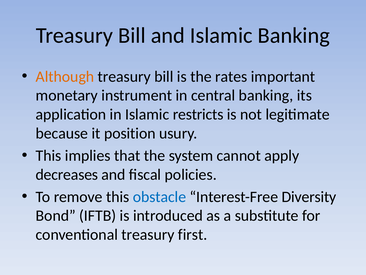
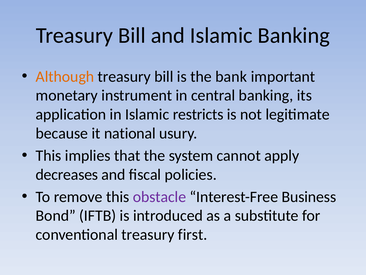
rates: rates -> bank
position: position -> national
obstacle colour: blue -> purple
Diversity: Diversity -> Business
